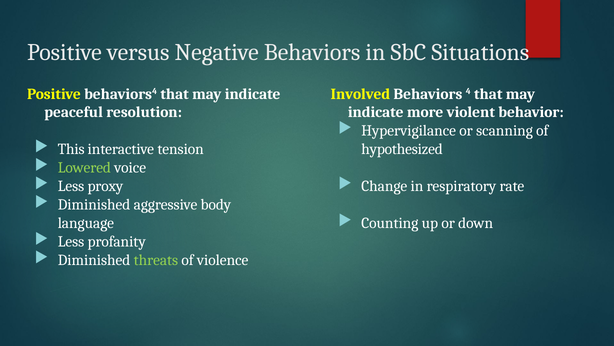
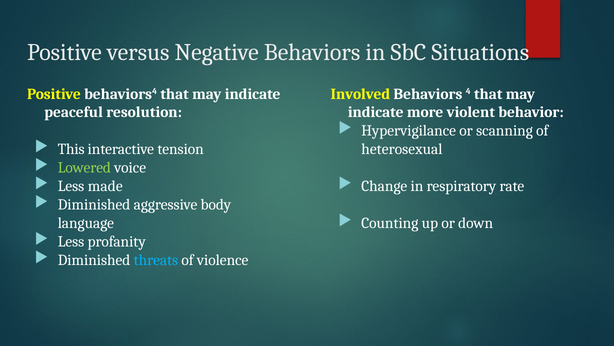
hypothesized: hypothesized -> heterosexual
proxy: proxy -> made
threats colour: light green -> light blue
